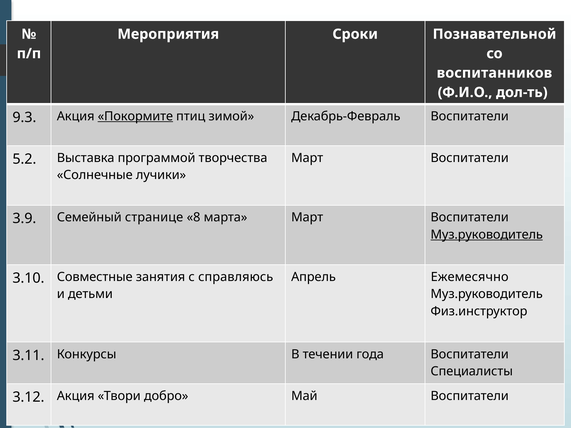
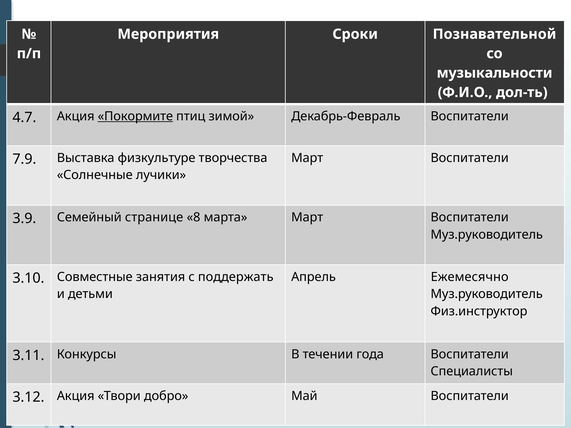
воспитанников: воспитанников -> музыкальности
9.3: 9.3 -> 4.7
5.2: 5.2 -> 7.9
программой: программой -> физкультуре
Муз.руководитель at (487, 235) underline: present -> none
справляюсь: справляюсь -> поддержать
